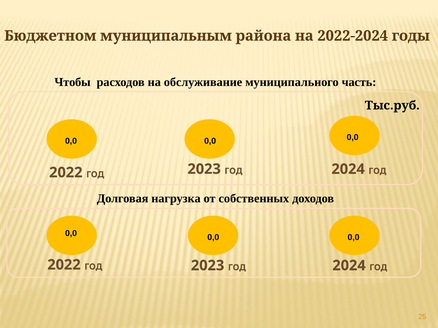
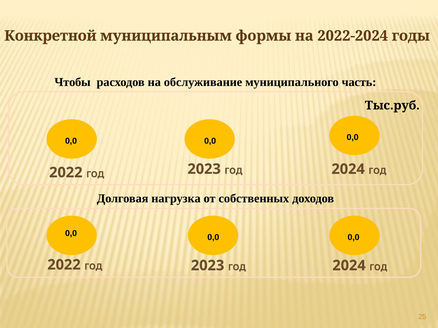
Бюджетном: Бюджетном -> Конкретной
района: района -> формы
